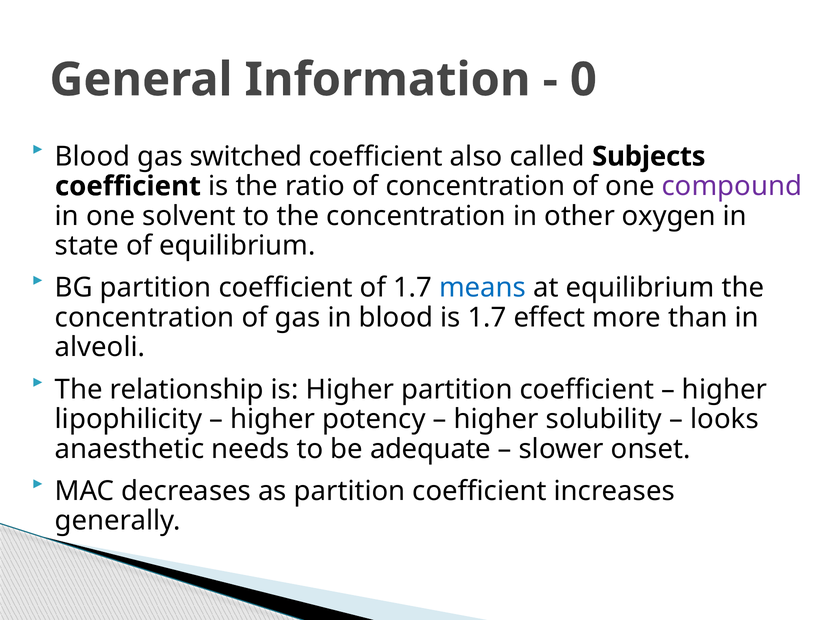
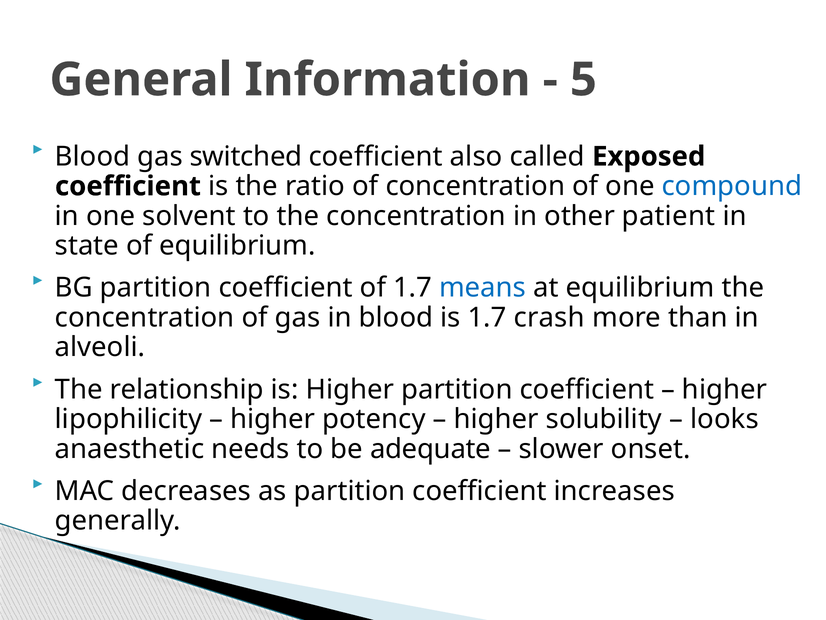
0: 0 -> 5
Subjects: Subjects -> Exposed
compound colour: purple -> blue
oxygen: oxygen -> patient
effect: effect -> crash
